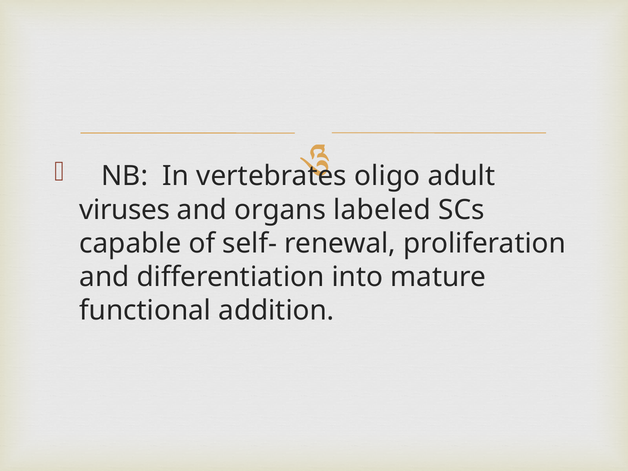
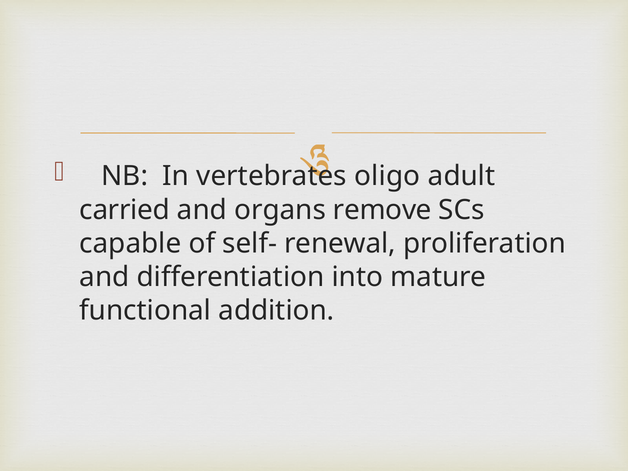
viruses: viruses -> carried
labeled: labeled -> remove
